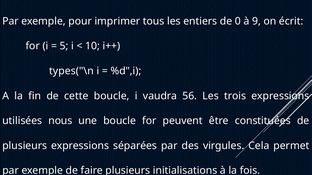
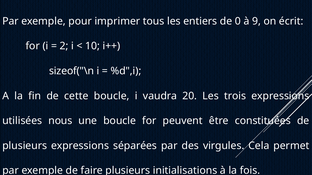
5: 5 -> 2
types("\n: types("\n -> sizeof("\n
56: 56 -> 20
